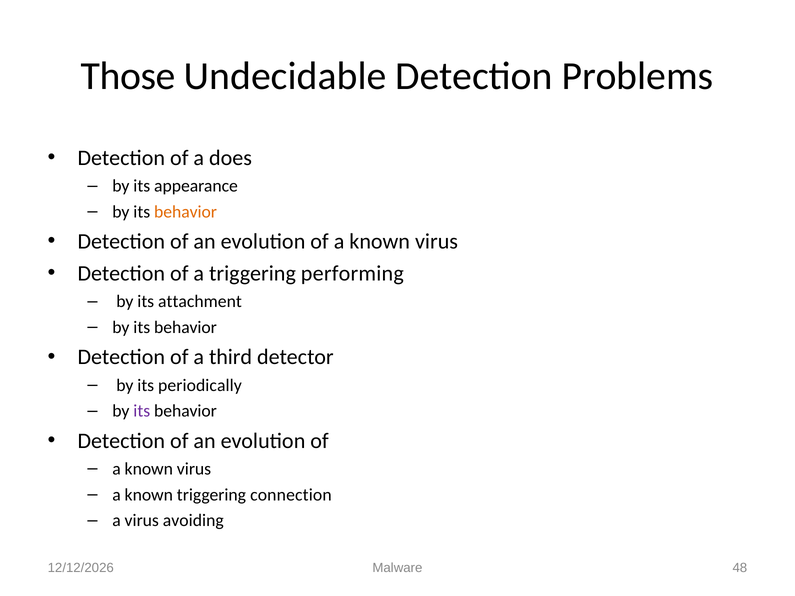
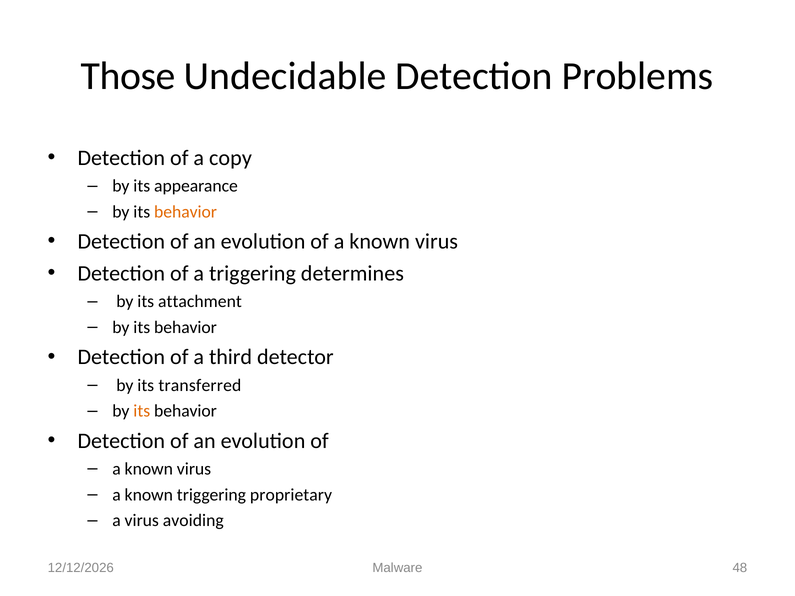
does: does -> copy
performing: performing -> determines
periodically: periodically -> transferred
its at (142, 411) colour: purple -> orange
connection: connection -> proprietary
